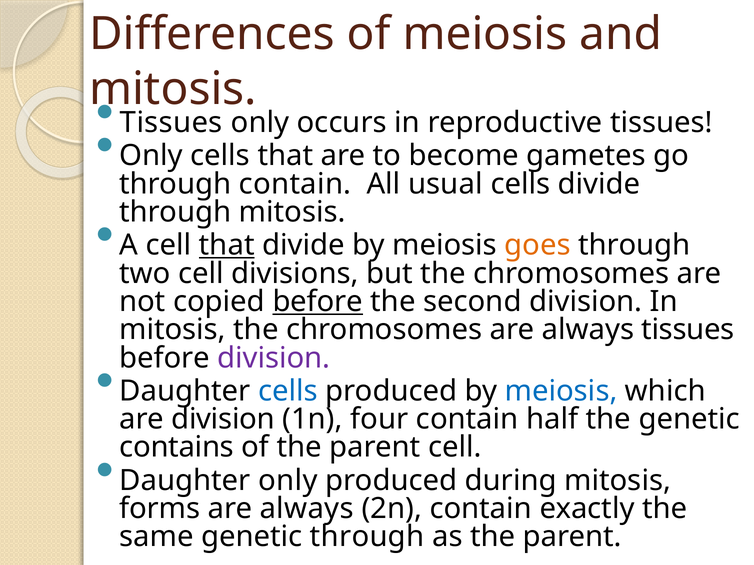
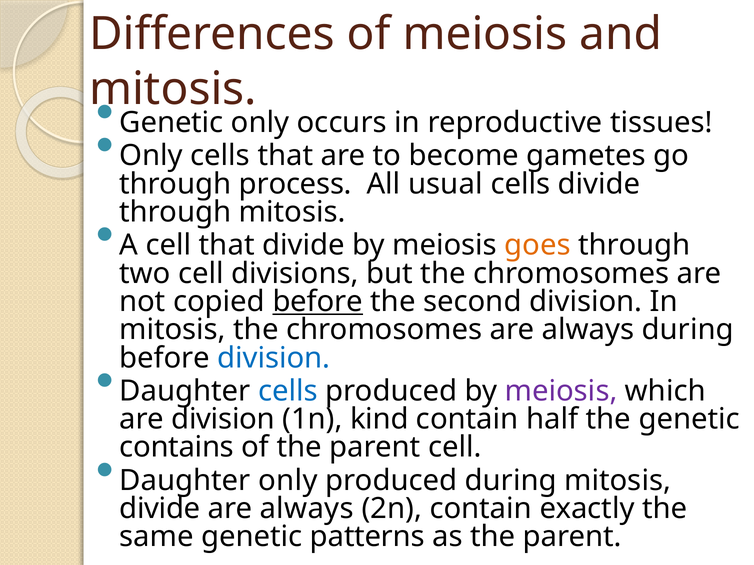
Tissues at (171, 123): Tissues -> Genetic
through contain: contain -> process
that at (227, 245) underline: present -> none
always tissues: tissues -> during
division at (274, 358) colour: purple -> blue
meiosis at (561, 391) colour: blue -> purple
four: four -> kind
forms at (160, 509): forms -> divide
genetic through: through -> patterns
